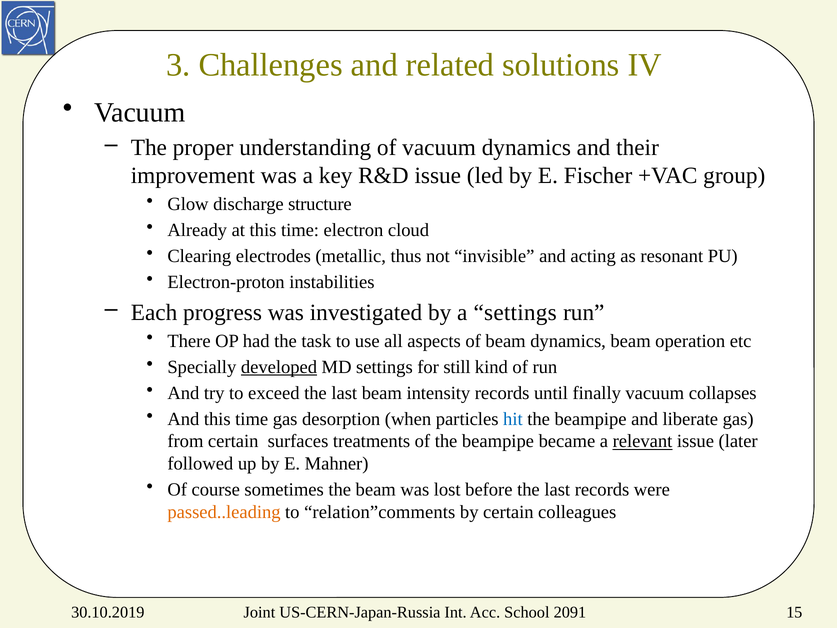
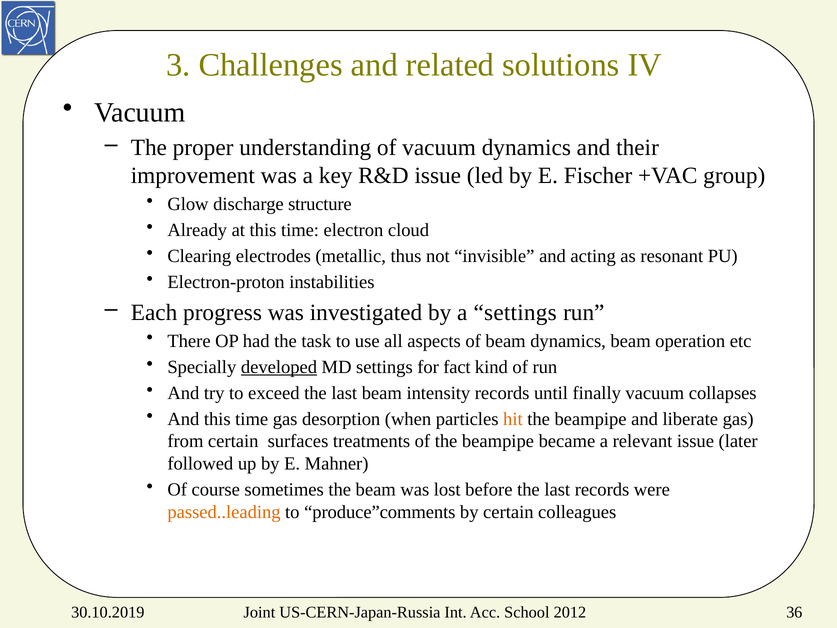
still: still -> fact
hit colour: blue -> orange
relevant underline: present -> none
relation”comments: relation”comments -> produce”comments
2091: 2091 -> 2012
15: 15 -> 36
